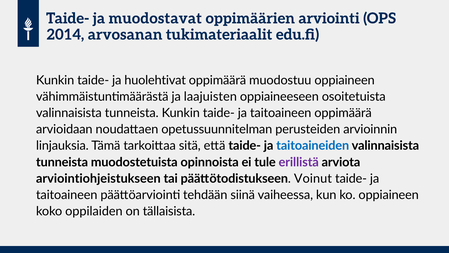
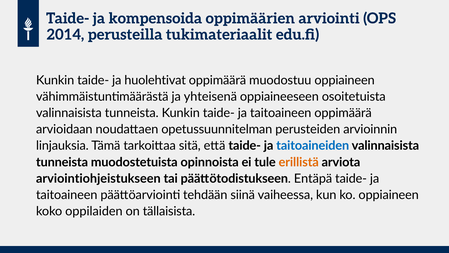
muodostavat: muodostavat -> kompensoida
arvosanan: arvosanan -> perusteilla
laajuisten: laajuisten -> yhteisenä
erillistä colour: purple -> orange
Voinut: Voinut -> Entäpä
